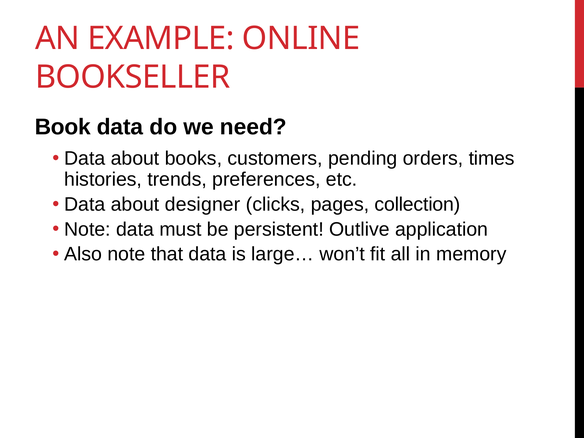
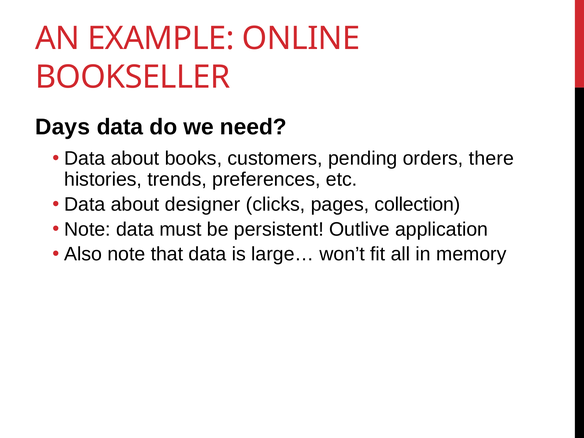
Book: Book -> Days
times: times -> there
